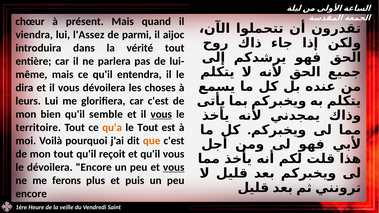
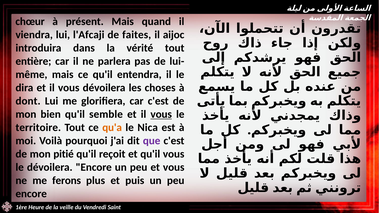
l'Assez: l'Assez -> l'Afcaji
parmi: parmi -> faites
leurs: leurs -> dont
le Tout: Tout -> Nica
que colour: orange -> purple
mon tout: tout -> pitié
vous at (174, 167) underline: present -> none
